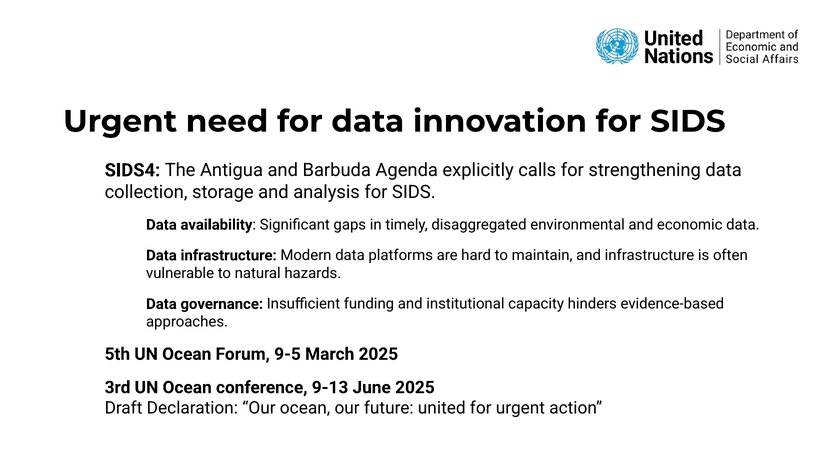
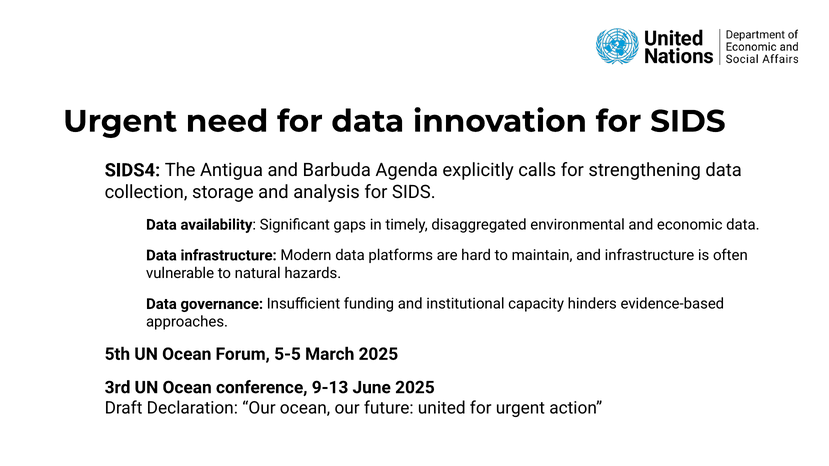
9-5: 9-5 -> 5-5
